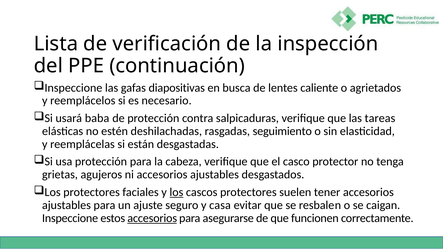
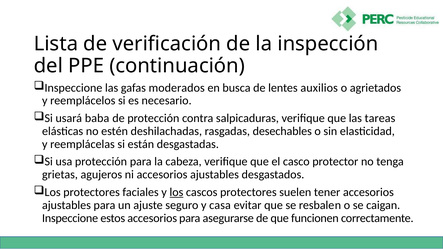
diapositivas: diapositivas -> moderados
caliente: caliente -> auxilios
seguimiento: seguimiento -> desechables
accesorios at (152, 218) underline: present -> none
